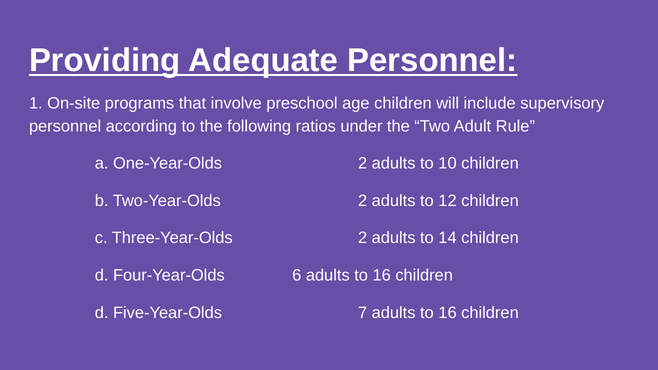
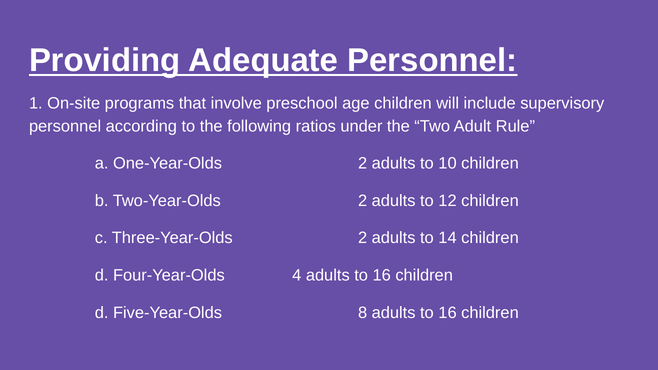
6: 6 -> 4
7: 7 -> 8
